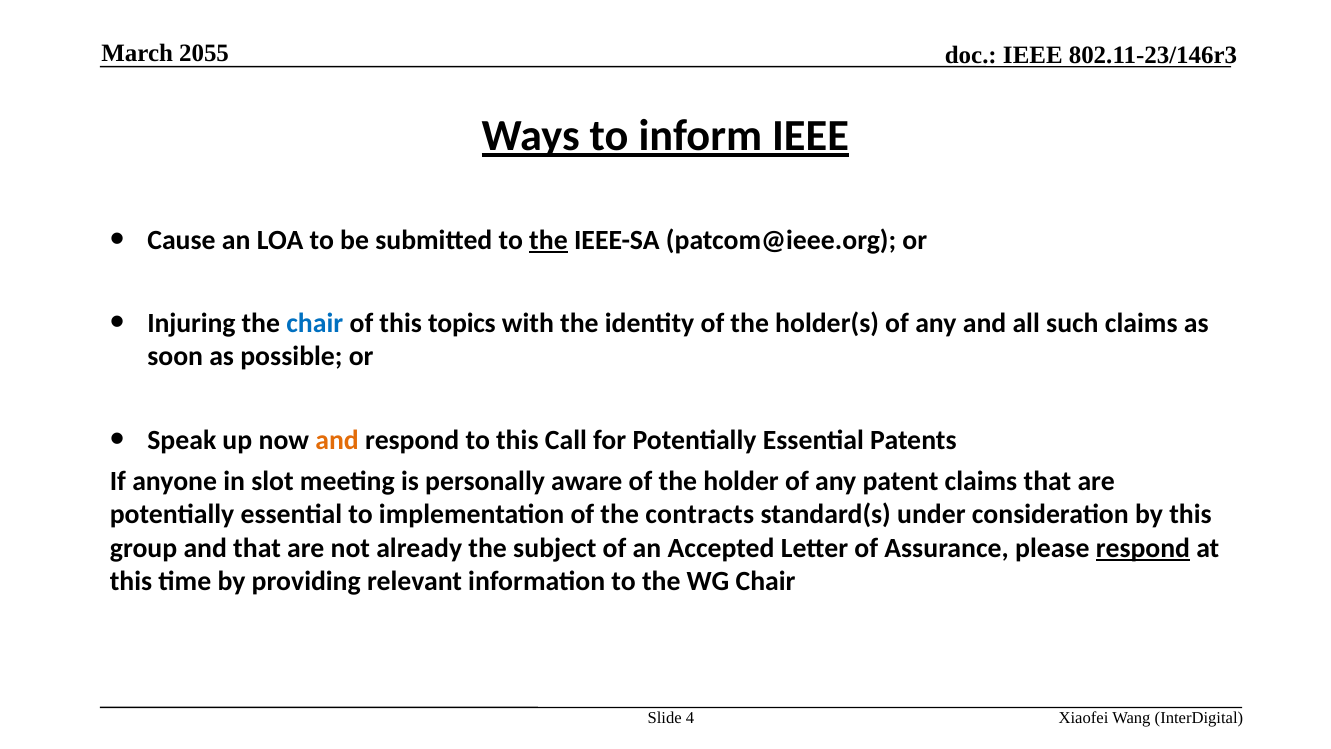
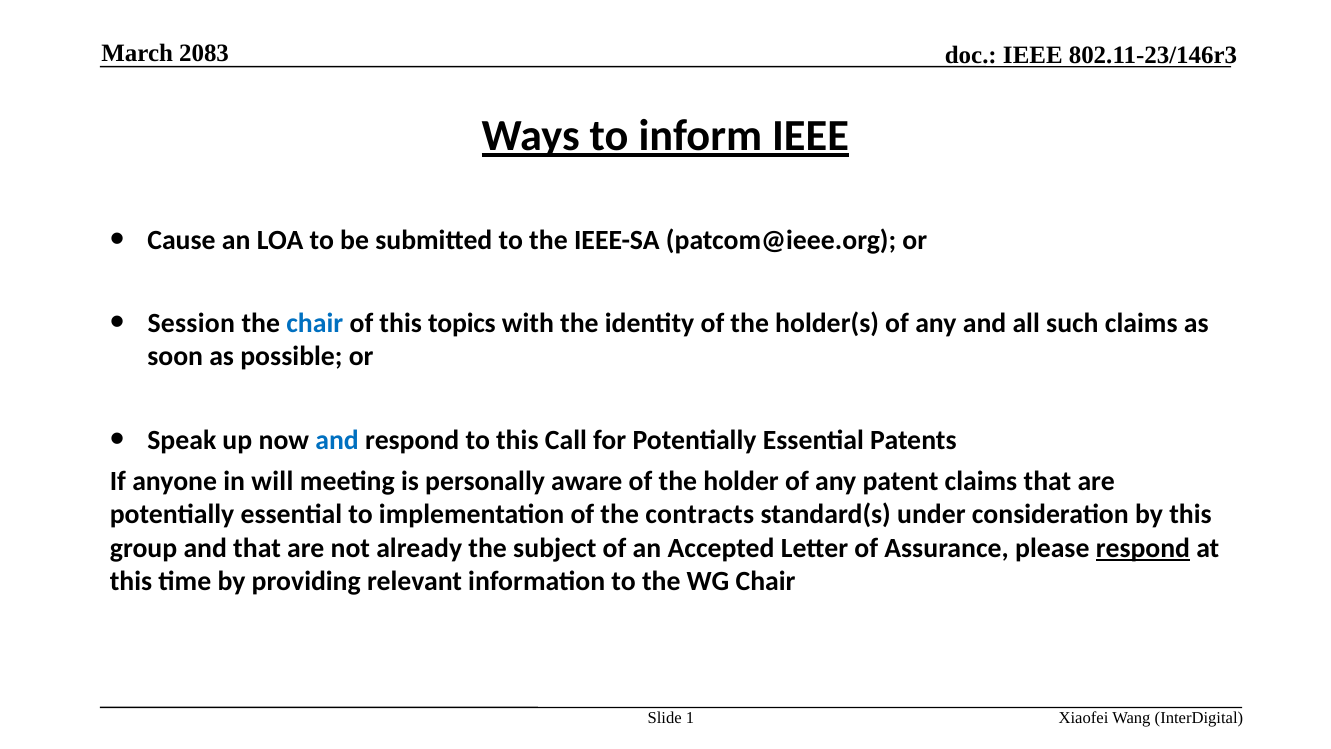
2055: 2055 -> 2083
the at (548, 240) underline: present -> none
Injuring: Injuring -> Session
and at (337, 440) colour: orange -> blue
slot: slot -> will
4: 4 -> 1
